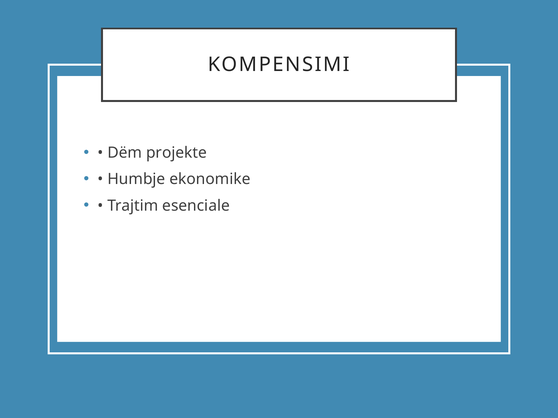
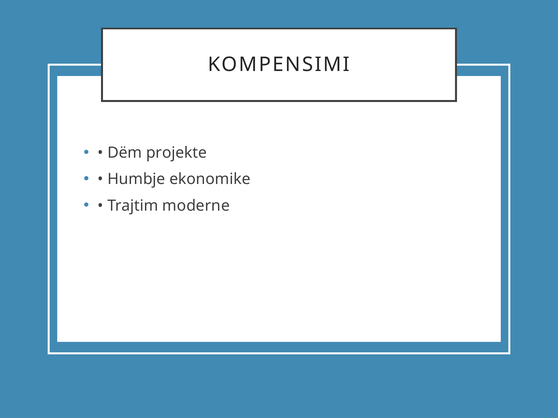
esenciale: esenciale -> moderne
